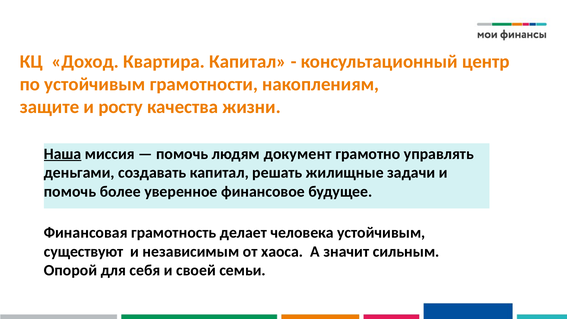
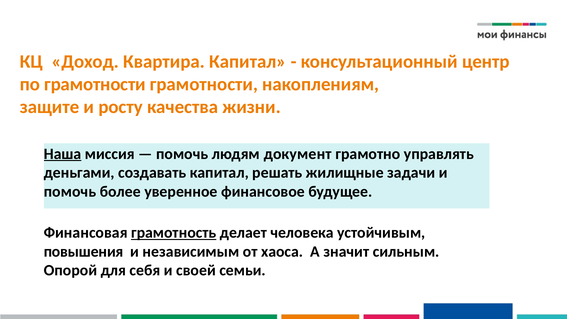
по устойчивым: устойчивым -> грамотности
грамотность underline: none -> present
существуют: существуют -> повышения
